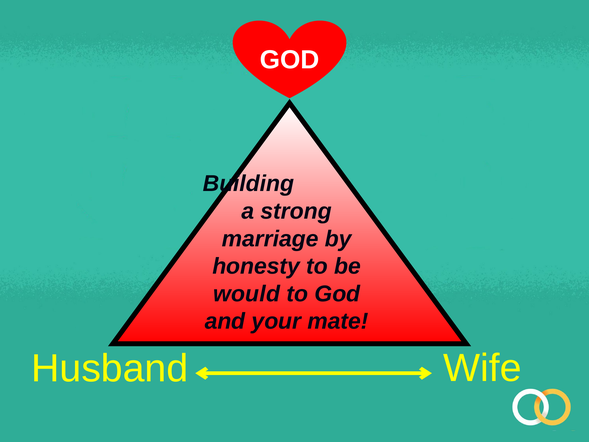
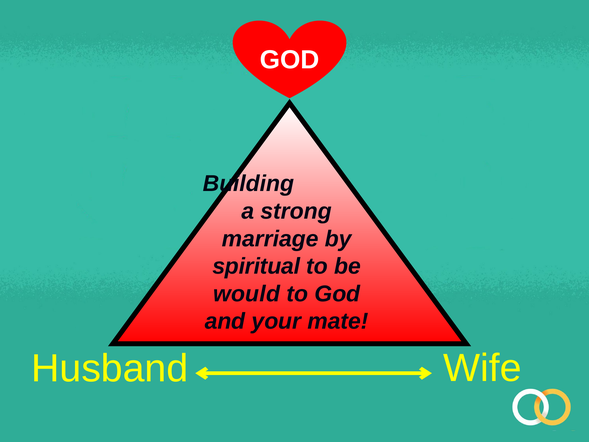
honesty: honesty -> spiritual
